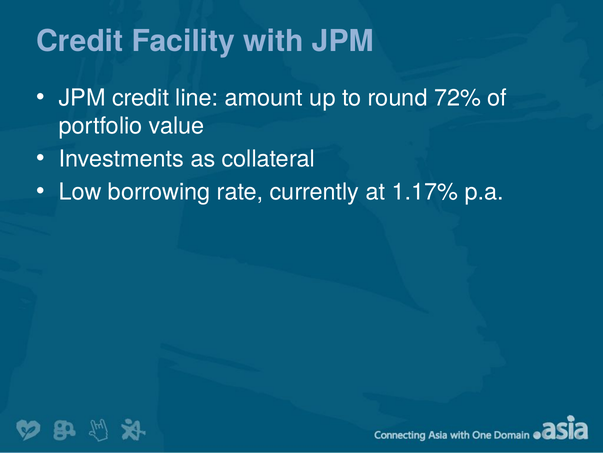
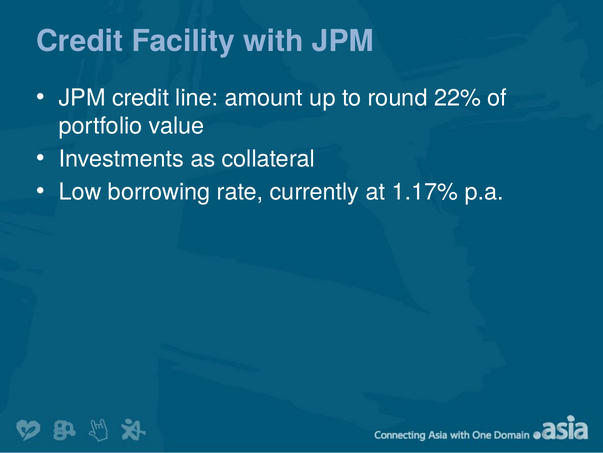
72%: 72% -> 22%
